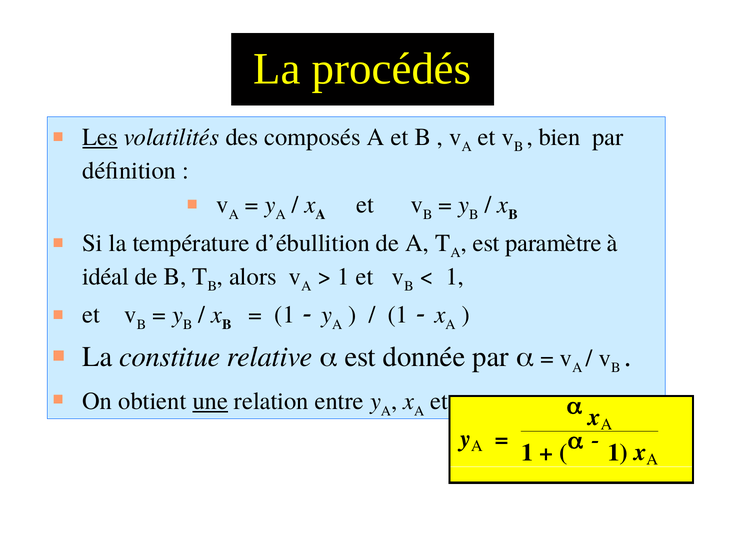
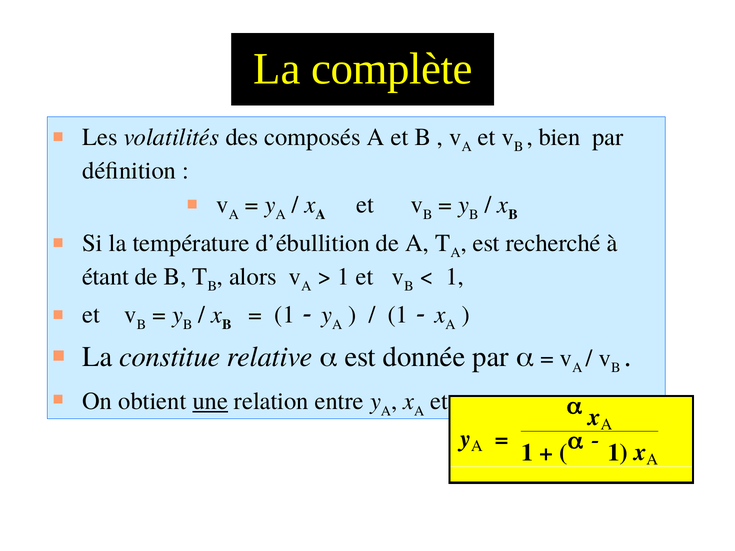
procédés: procédés -> complète
Les underline: present -> none
paramètre: paramètre -> recherché
idéal: idéal -> étant
